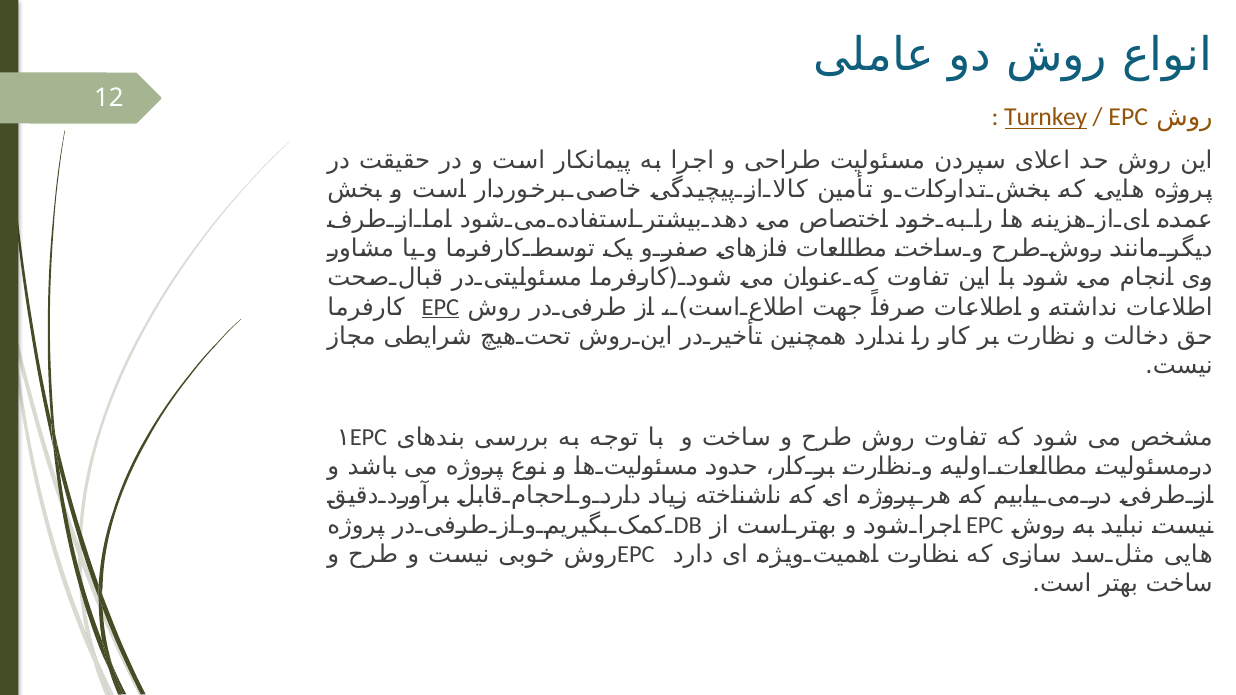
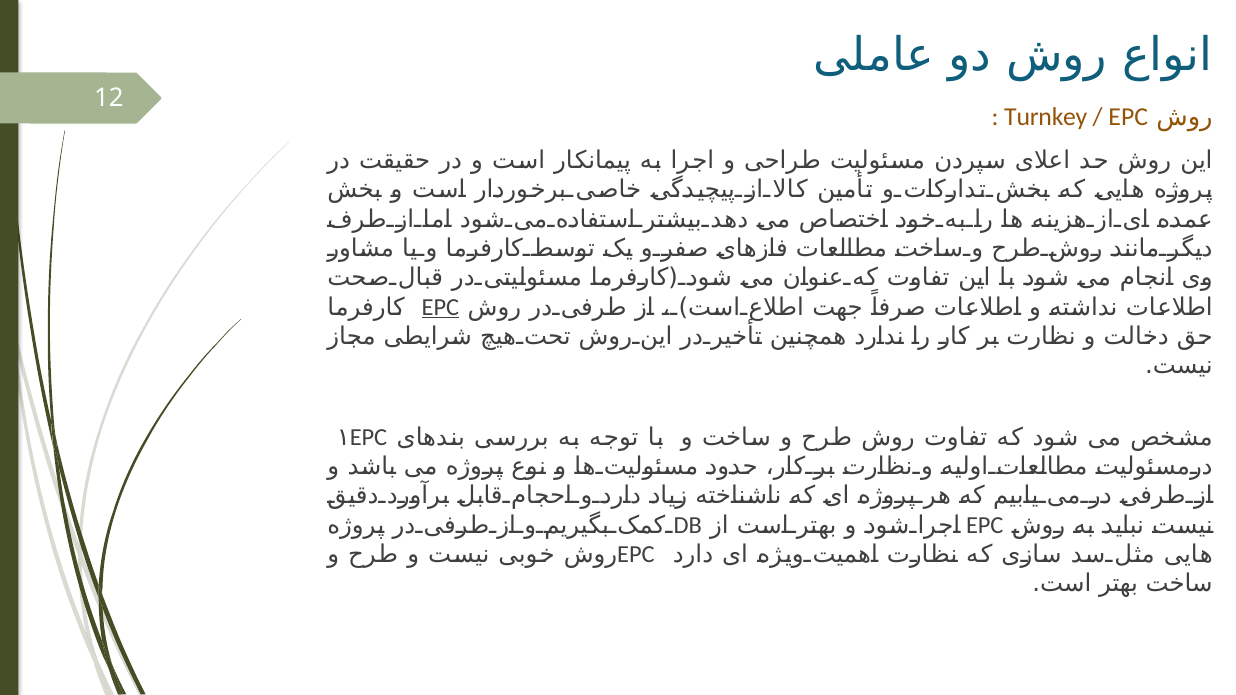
Turnkey underline: present -> none
